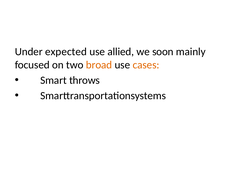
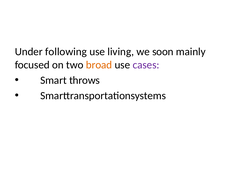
expected: expected -> following
allied: allied -> living
cases colour: orange -> purple
